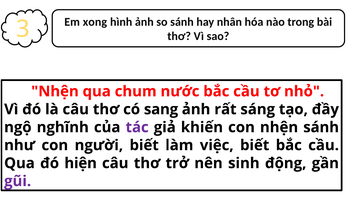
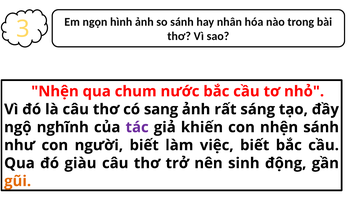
xong: xong -> ngọn
hiện: hiện -> giàu
gũi colour: purple -> orange
